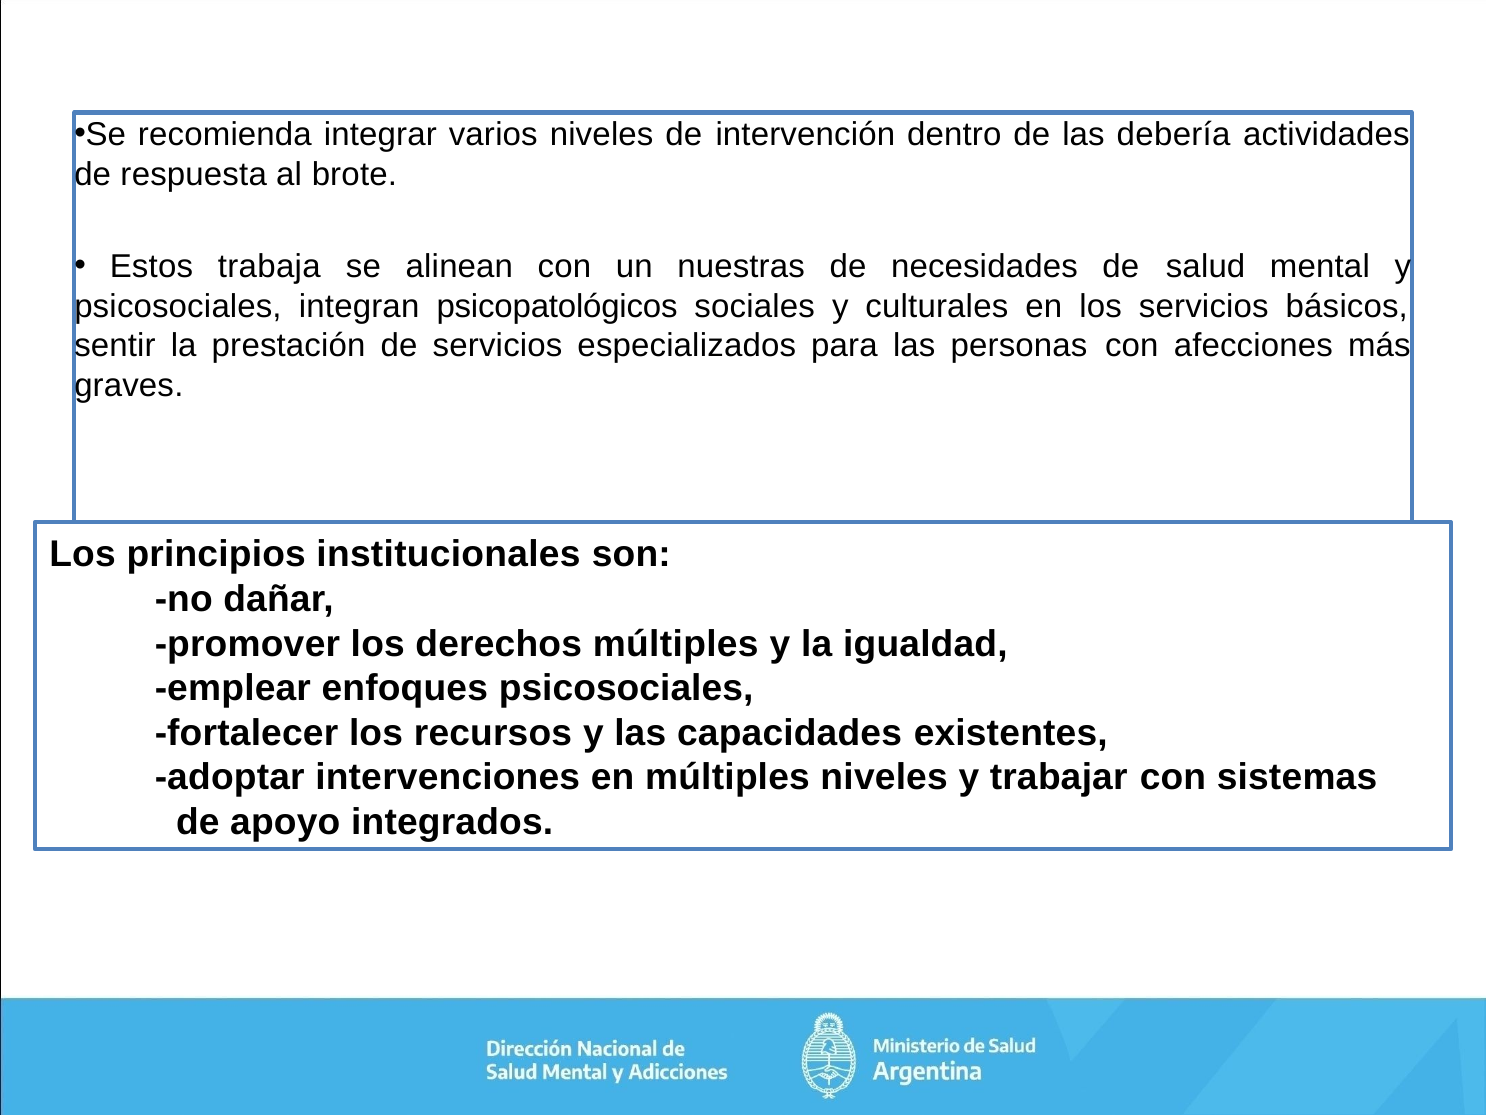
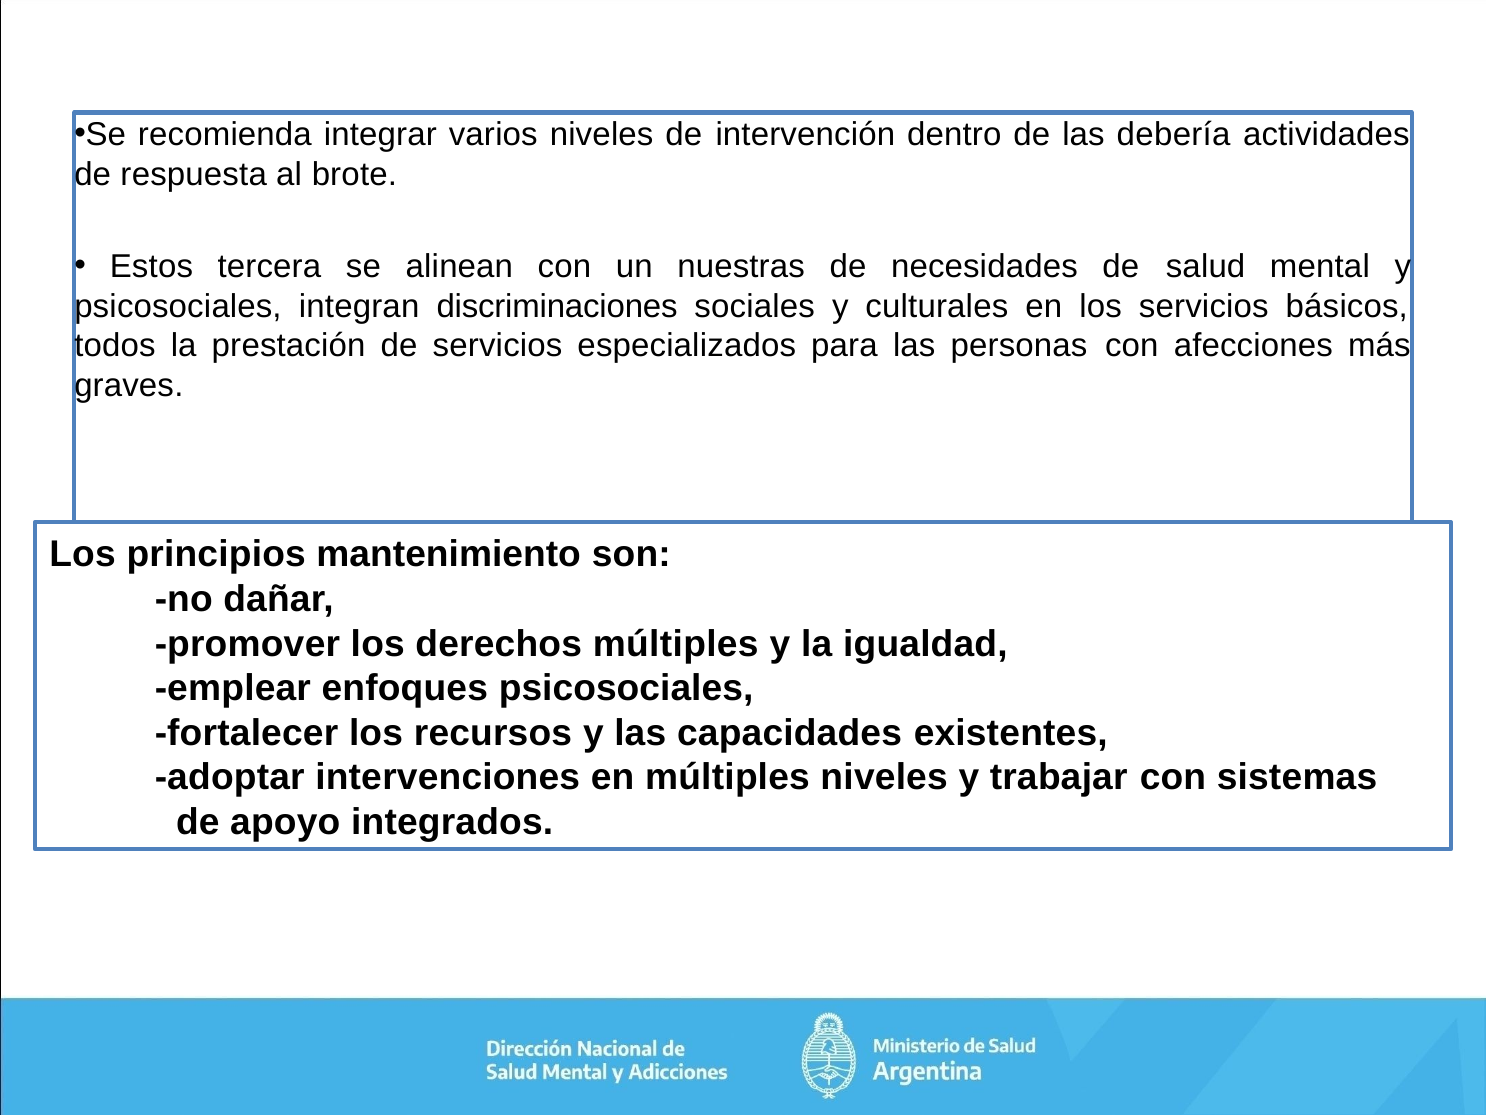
trabaja: trabaja -> tercera
psicopatológicos: psicopatológicos -> discriminaciones
sentir: sentir -> todos
institucionales: institucionales -> mantenimiento
